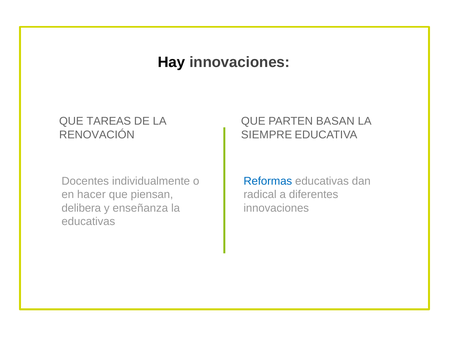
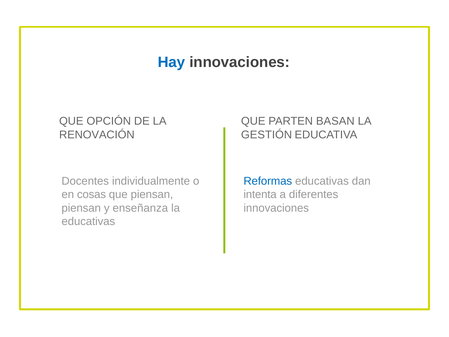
Hay colour: black -> blue
TAREAS: TAREAS -> OPCIÓN
SIEMPRE: SIEMPRE -> GESTIÓN
hacer: hacer -> cosas
radical: radical -> intenta
delibera at (81, 208): delibera -> piensan
